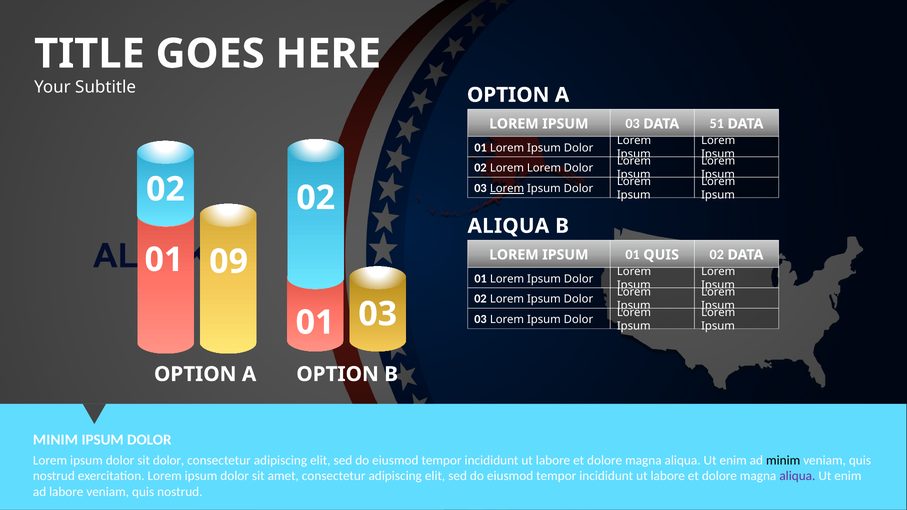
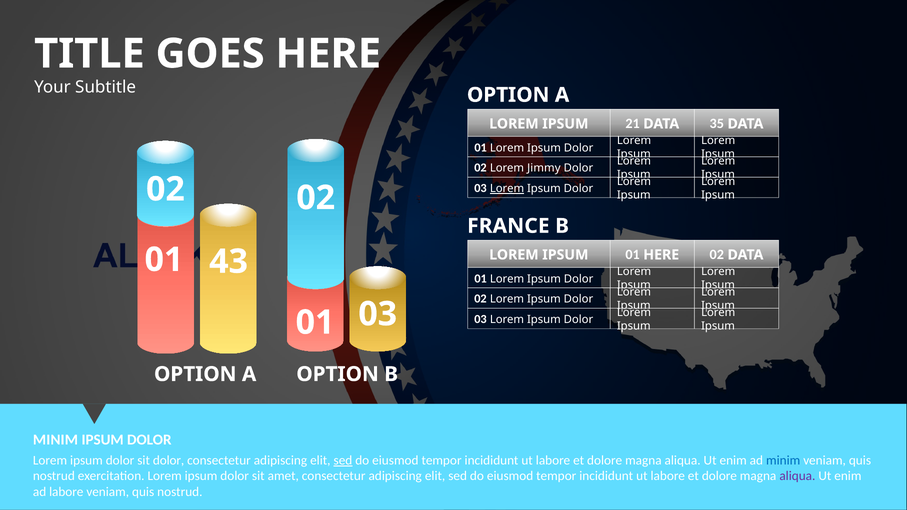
03 at (633, 124): 03 -> 21
51: 51 -> 35
Lorem Lorem: Lorem -> Jimmy
ALIQUA at (508, 226): ALIQUA -> FRANCE
01 QUIS: QUIS -> HERE
09: 09 -> 43
sed at (343, 460) underline: none -> present
minim at (783, 460) colour: black -> blue
